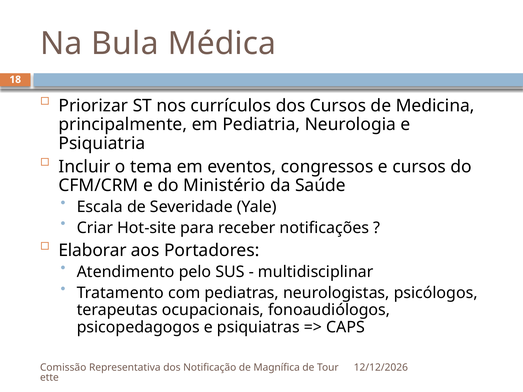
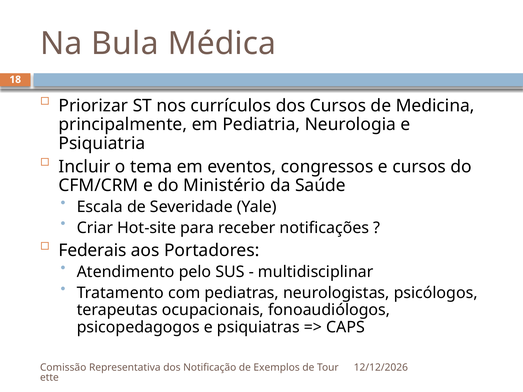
Elaborar: Elaborar -> Federais
Magnífica: Magnífica -> Exemplos
